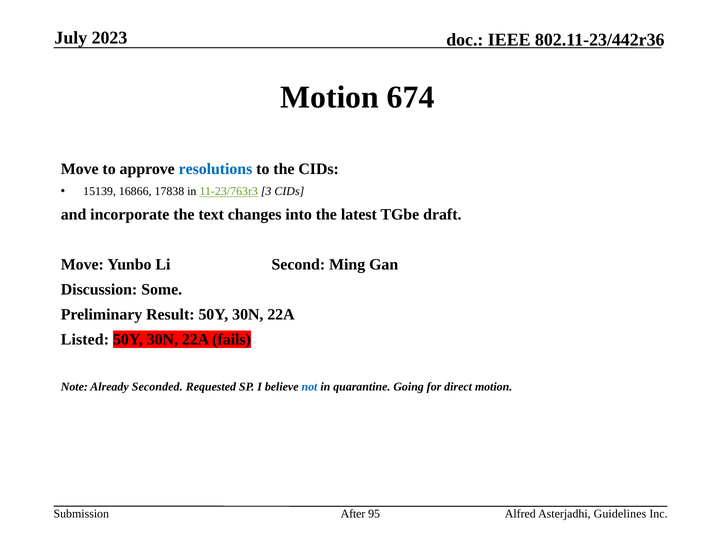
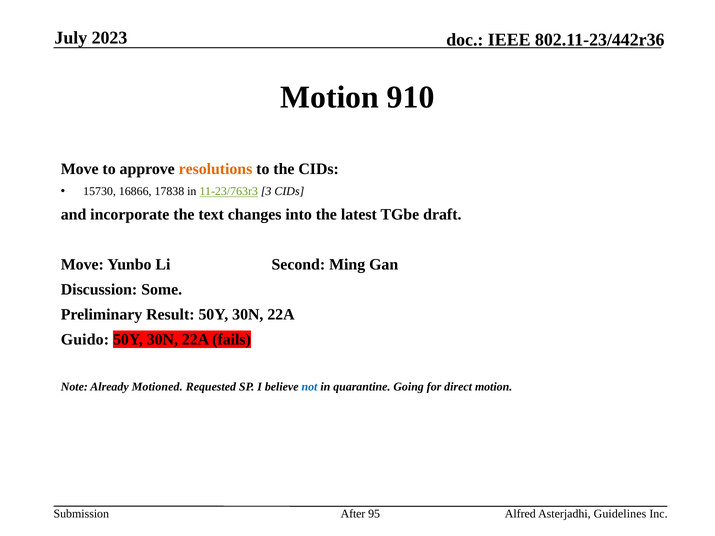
674: 674 -> 910
resolutions colour: blue -> orange
15139: 15139 -> 15730
Listed: Listed -> Guido
Seconded: Seconded -> Motioned
